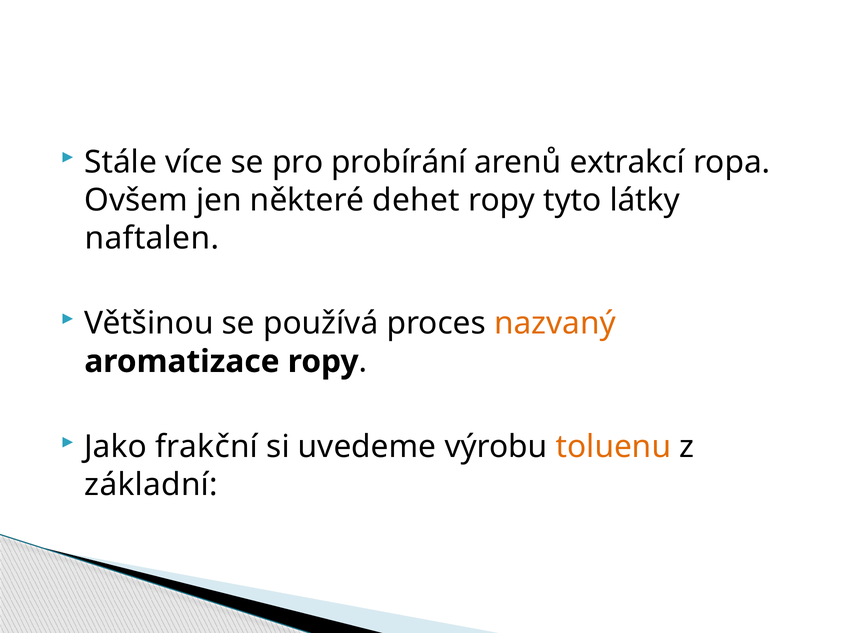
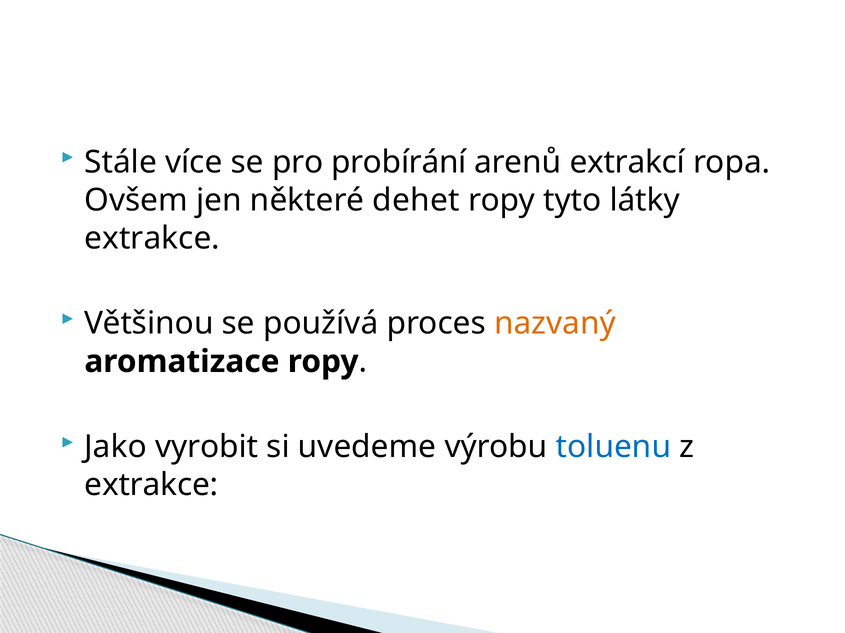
naftalen at (152, 238): naftalen -> extrakce
frakční: frakční -> vyrobit
toluenu colour: orange -> blue
základní at (151, 486): základní -> extrakce
